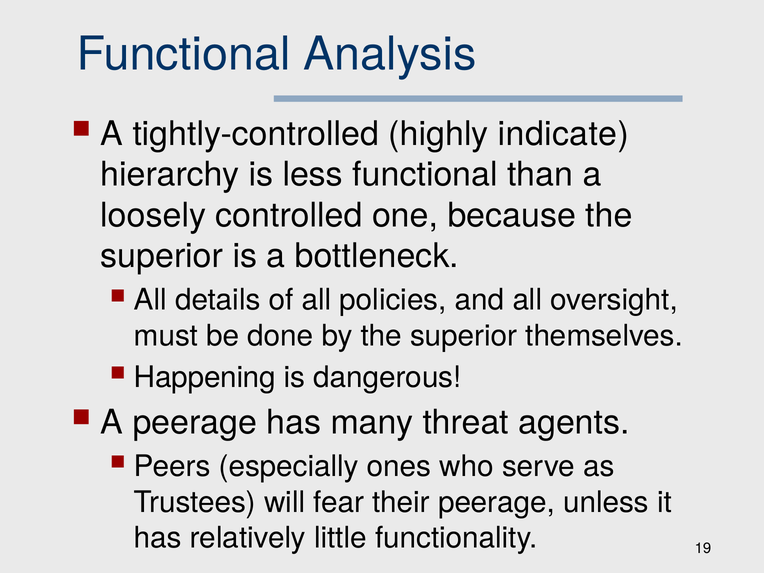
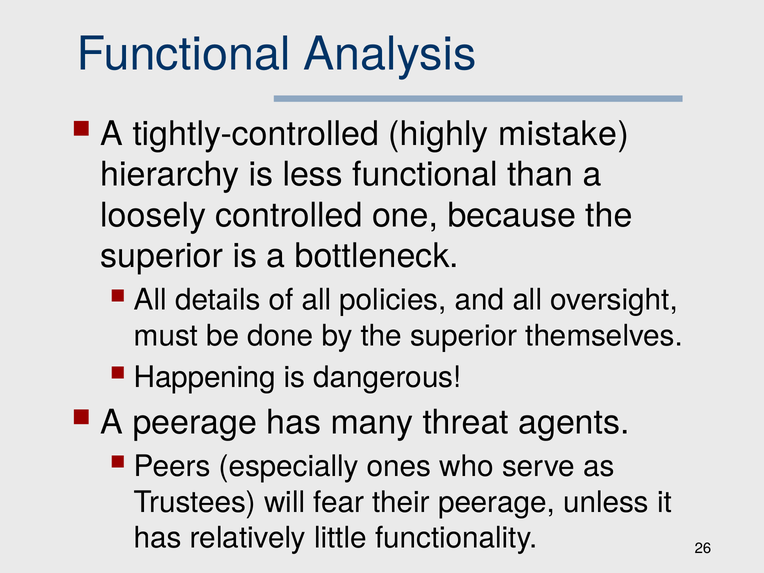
indicate: indicate -> mistake
19: 19 -> 26
